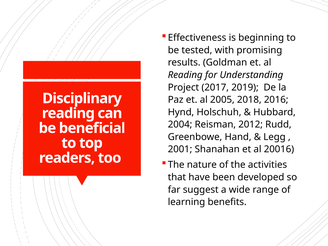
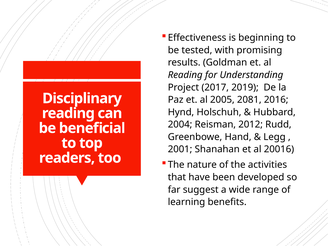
2018: 2018 -> 2081
